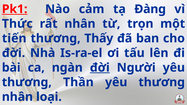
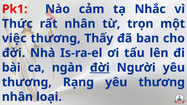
Pk1 underline: present -> none
Đàng: Đàng -> Nhắc
tiến: tiến -> việc
Thần: Thần -> Rạng
